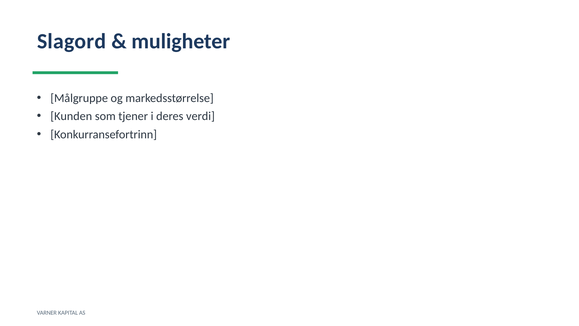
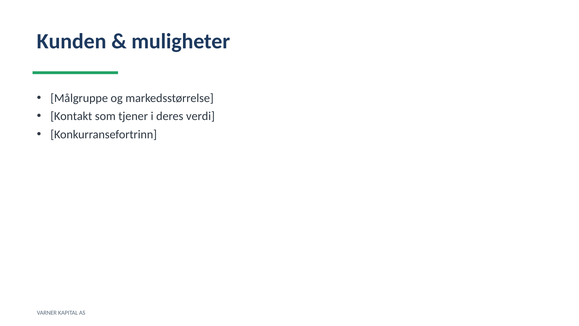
Slagord: Slagord -> Kunden
Kunden: Kunden -> Kontakt
